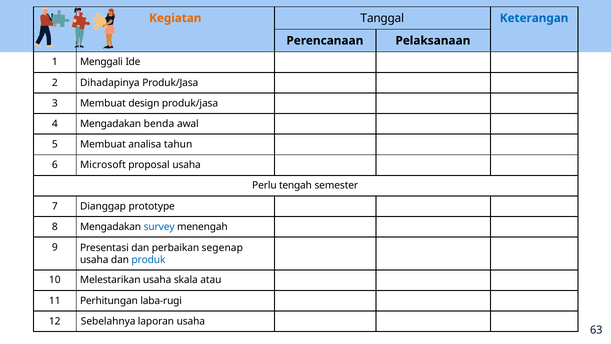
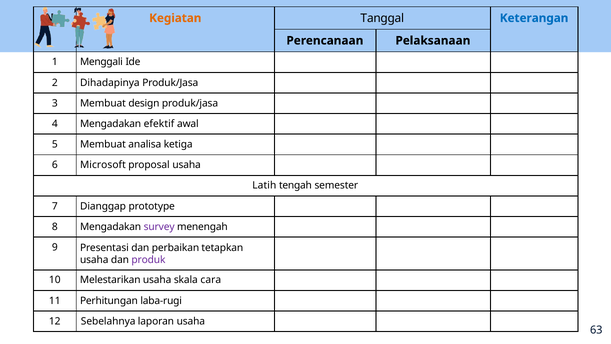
benda: benda -> efektif
tahun: tahun -> ketiga
Perlu: Perlu -> Latih
survey colour: blue -> purple
segenap: segenap -> tetapkan
produk colour: blue -> purple
atau: atau -> cara
